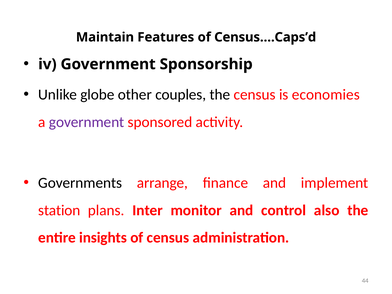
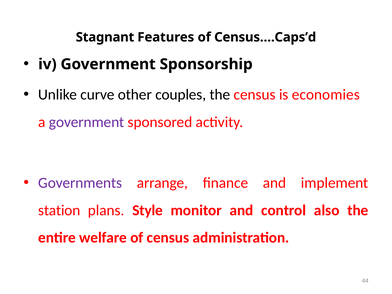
Maintain: Maintain -> Stagnant
globe: globe -> curve
Governments colour: black -> purple
Inter: Inter -> Style
insights: insights -> welfare
